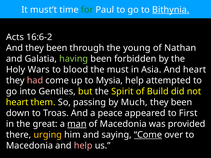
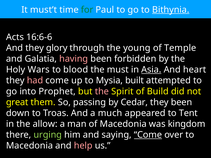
16:6-2: 16:6-2 -> 16:6-6
And they been: been -> glory
Nathan: Nathan -> Temple
having colour: light green -> pink
Asia underline: none -> present
Mysia help: help -> built
Gentiles: Gentiles -> Prophet
the at (102, 92) colour: white -> pink
heart at (17, 102): heart -> great
Much: Much -> Cedar
peace: peace -> much
First: First -> Tent
great: great -> allow
man underline: present -> none
provided: provided -> kingdom
urging colour: yellow -> light green
